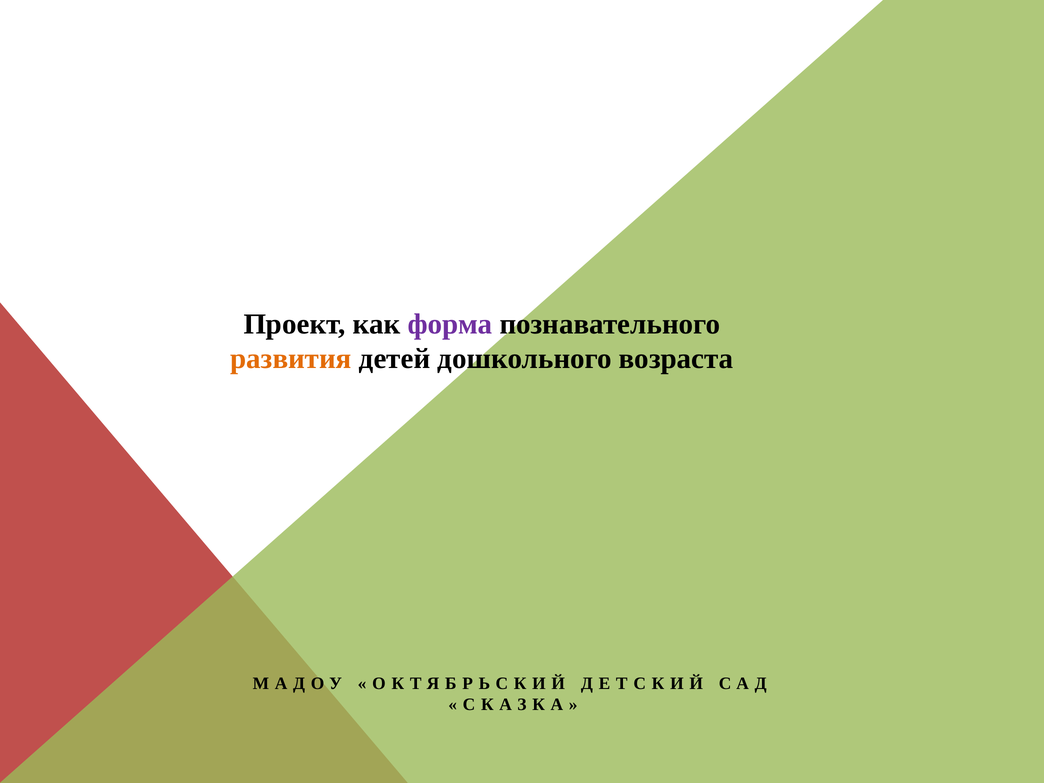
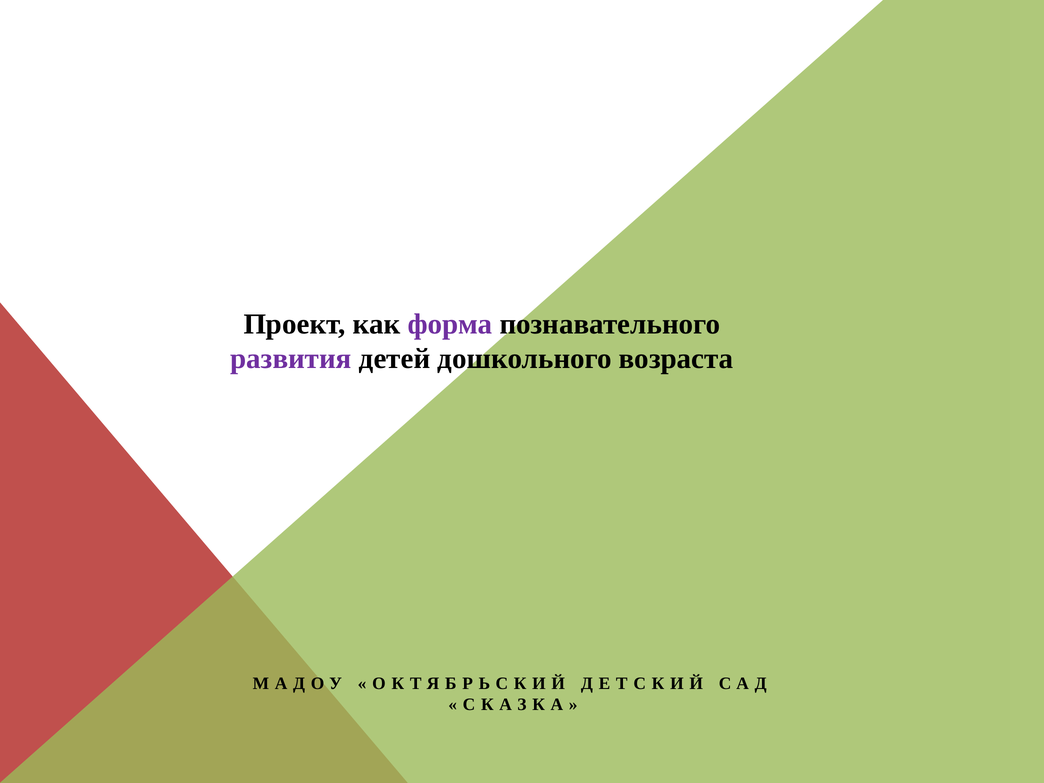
развития colour: orange -> purple
